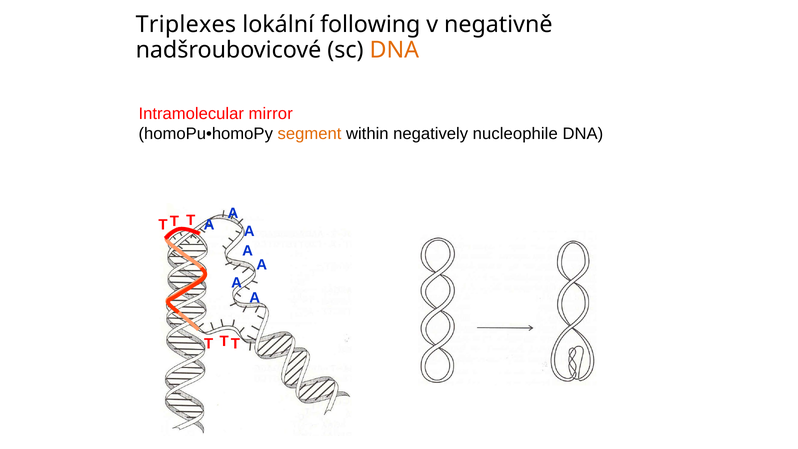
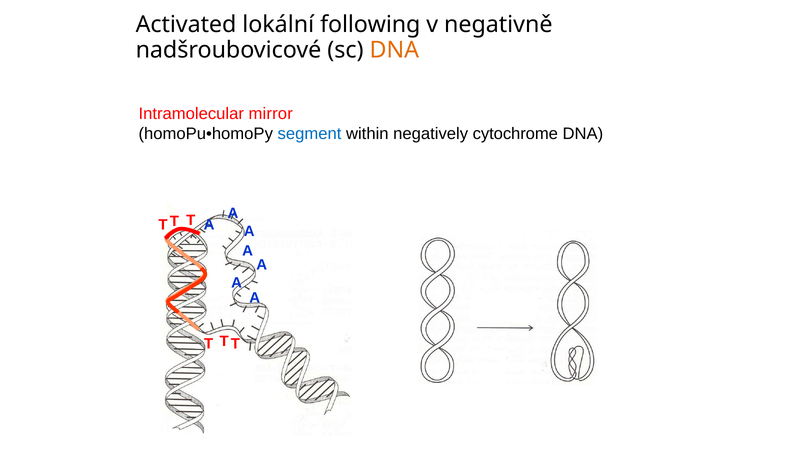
Triplexes: Triplexes -> Activated
segment colour: orange -> blue
nucleophile: nucleophile -> cytochrome
